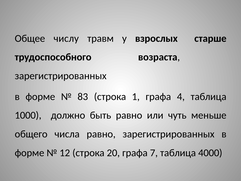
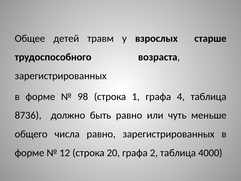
числу: числу -> детей
83: 83 -> 98
1000: 1000 -> 8736
7: 7 -> 2
